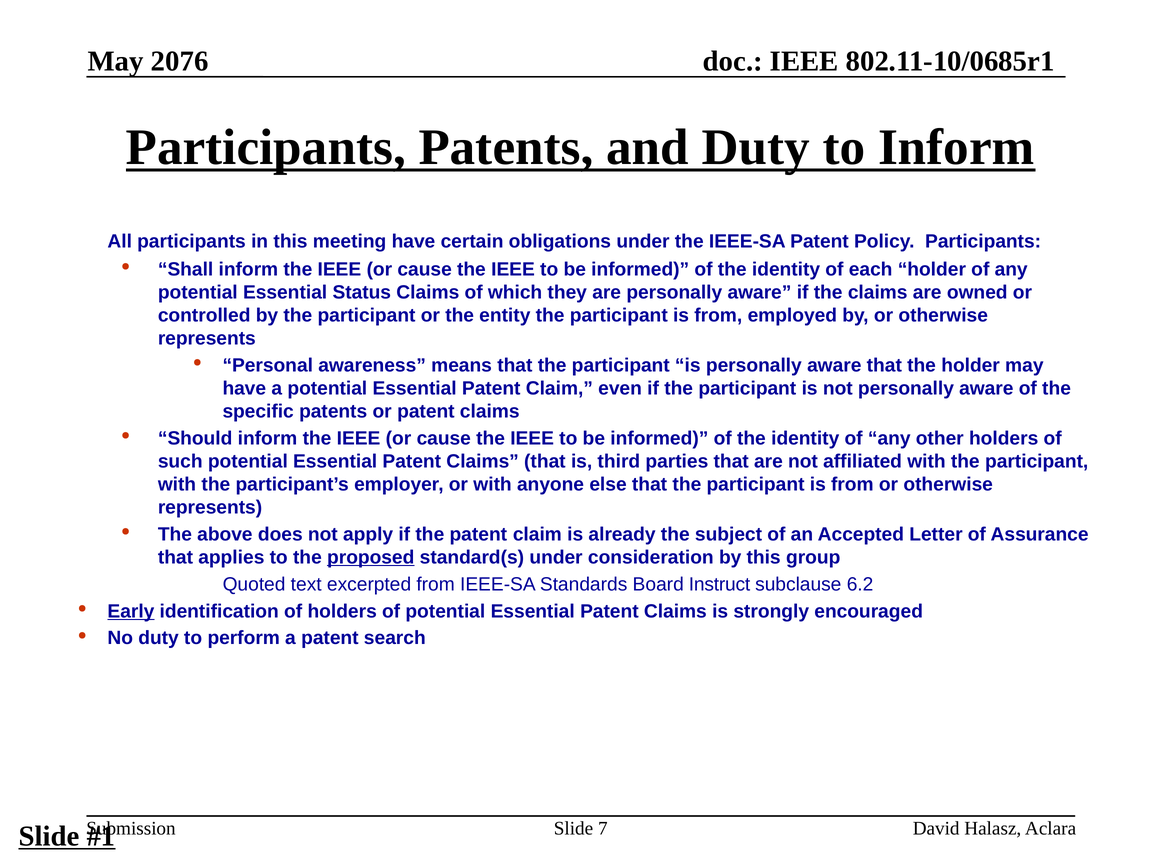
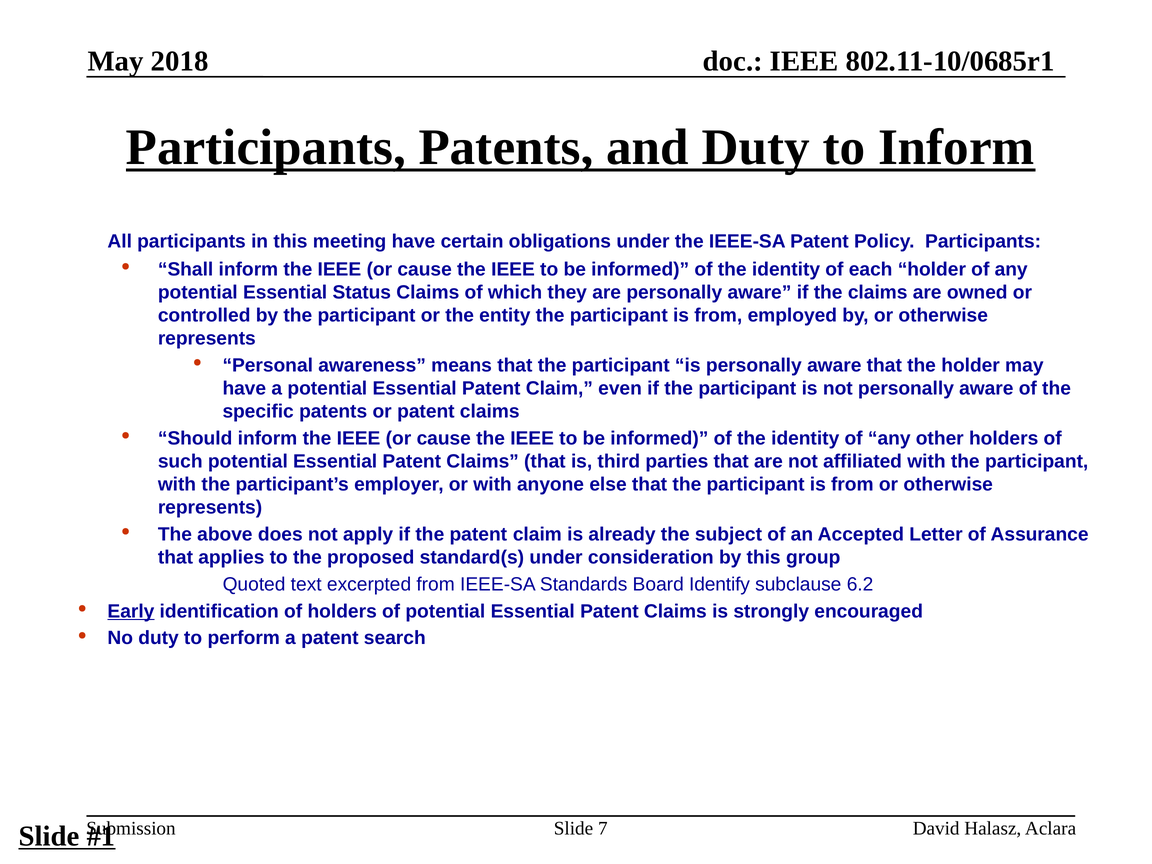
2076: 2076 -> 2018
proposed underline: present -> none
Instruct: Instruct -> Identify
